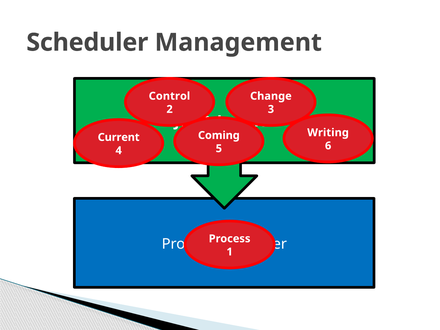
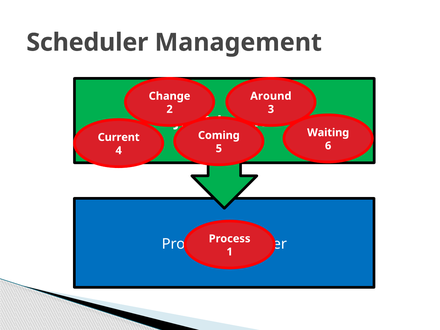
Control: Control -> Change
Change: Change -> Around
Writing: Writing -> Waiting
